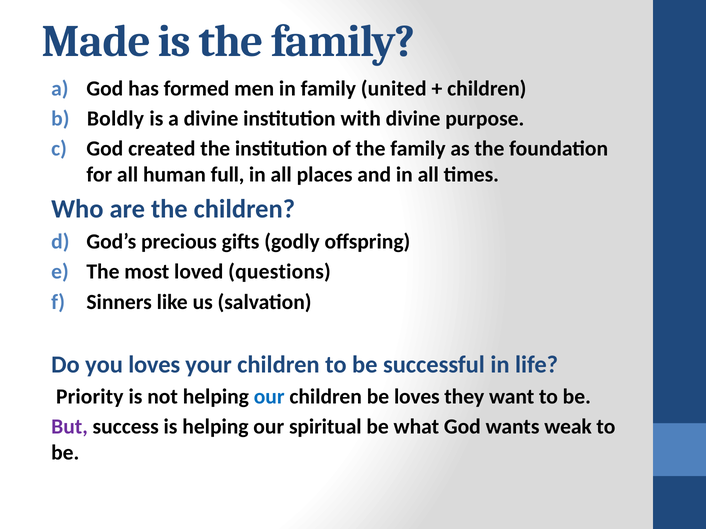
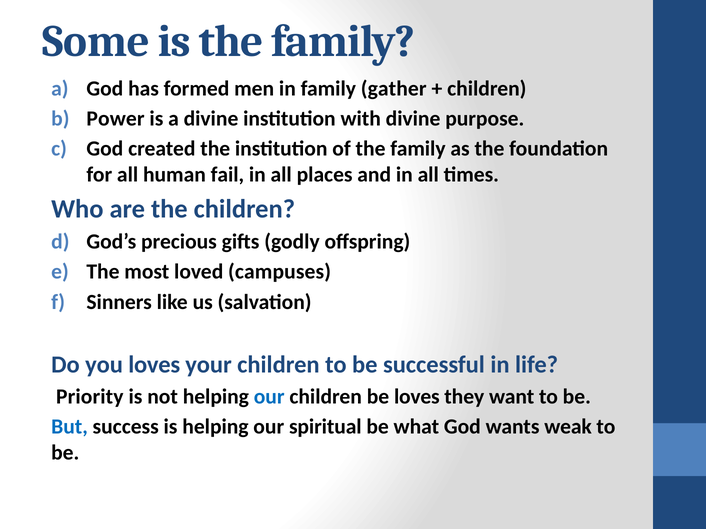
Made: Made -> Some
united: united -> gather
Boldly: Boldly -> Power
full: full -> fail
questions: questions -> campuses
But colour: purple -> blue
